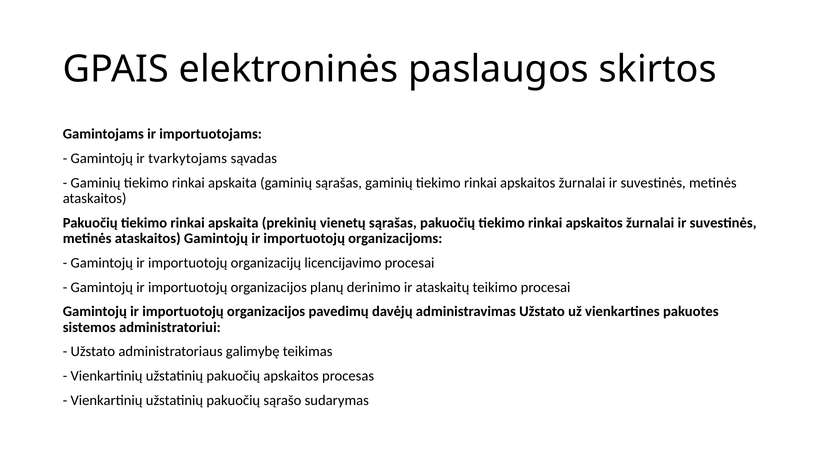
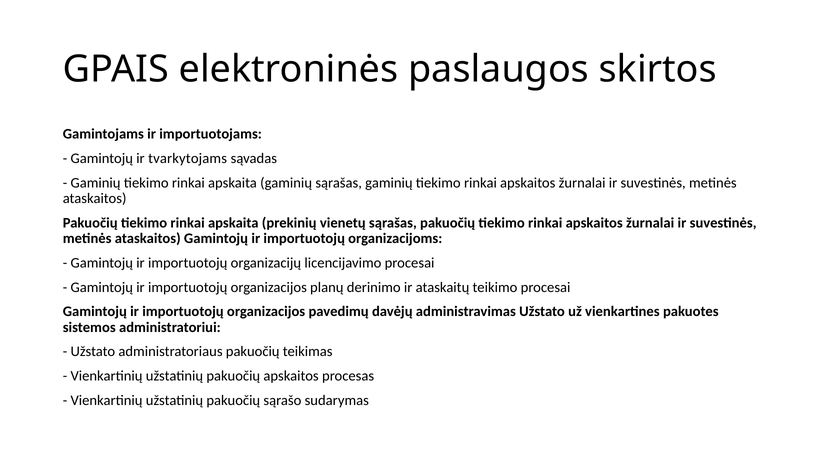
administratoriaus galimybę: galimybę -> pakuočių
